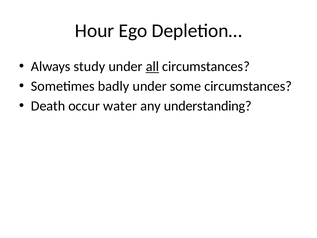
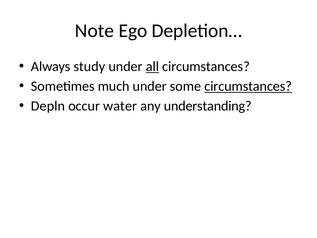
Hour: Hour -> Note
badly: badly -> much
circumstances at (248, 86) underline: none -> present
Death: Death -> Depln
